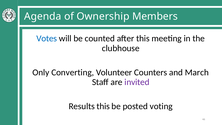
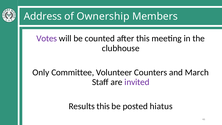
Agenda: Agenda -> Address
Votes colour: blue -> purple
Converting: Converting -> Committee
voting: voting -> hiatus
